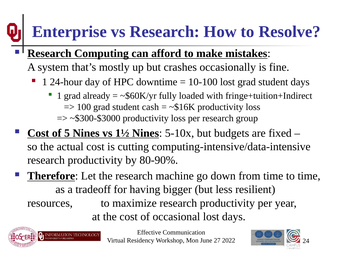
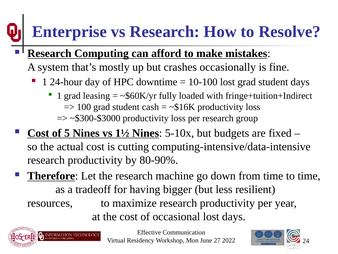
already: already -> leasing
